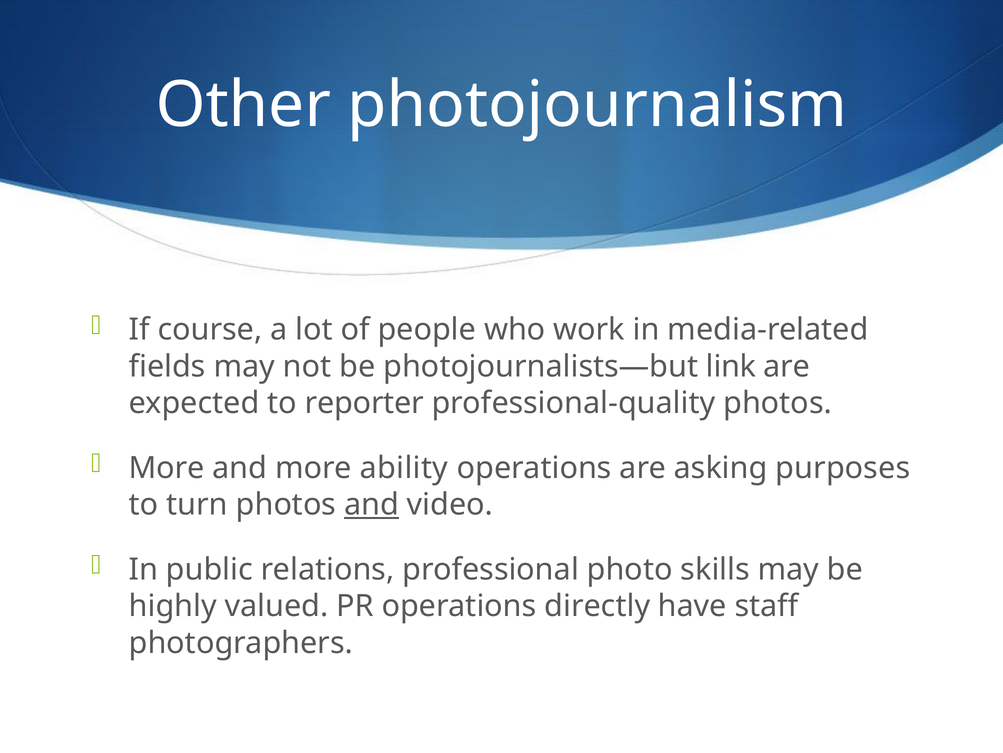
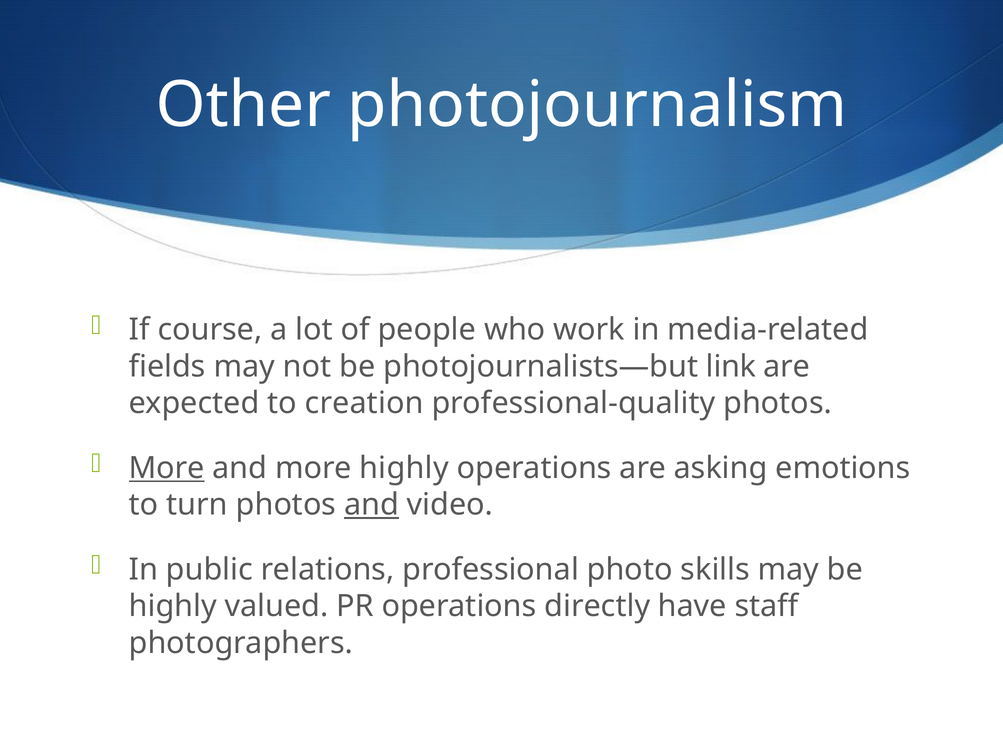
reporter: reporter -> creation
More at (167, 468) underline: none -> present
more ability: ability -> highly
purposes: purposes -> emotions
